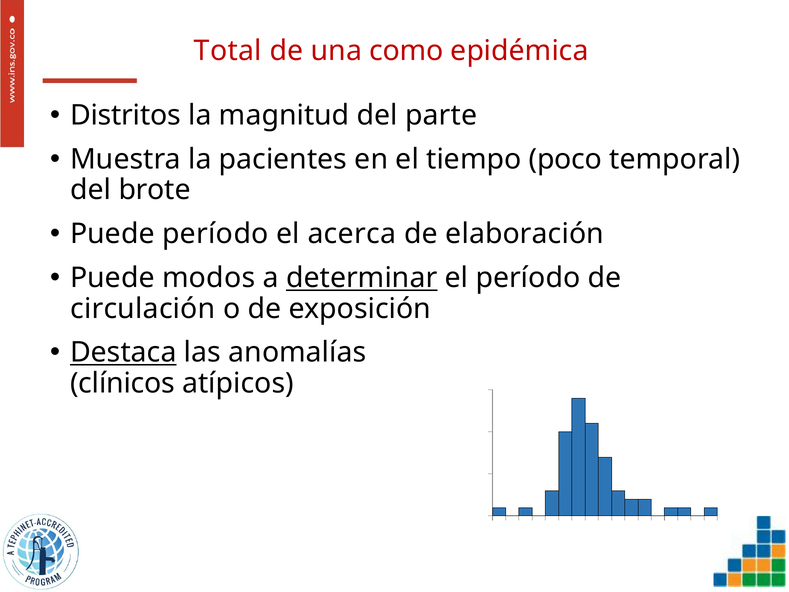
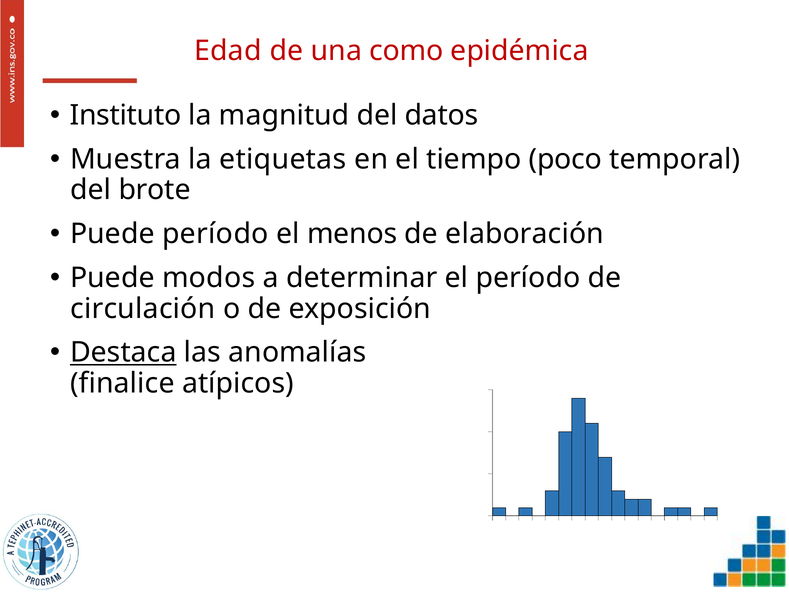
Total: Total -> Edad
Distritos: Distritos -> Instituto
parte: parte -> datos
pacientes: pacientes -> etiquetas
acerca: acerca -> menos
determinar underline: present -> none
clínicos: clínicos -> finalice
